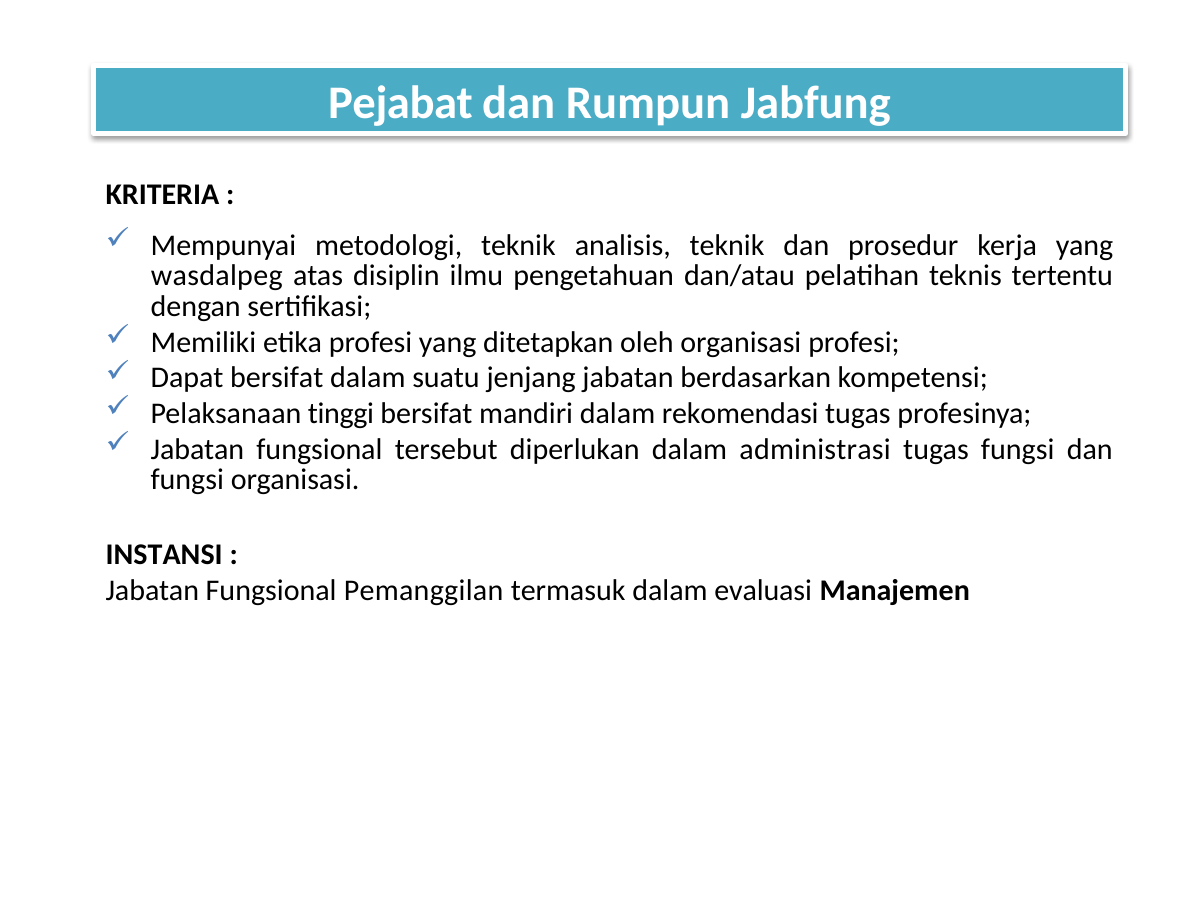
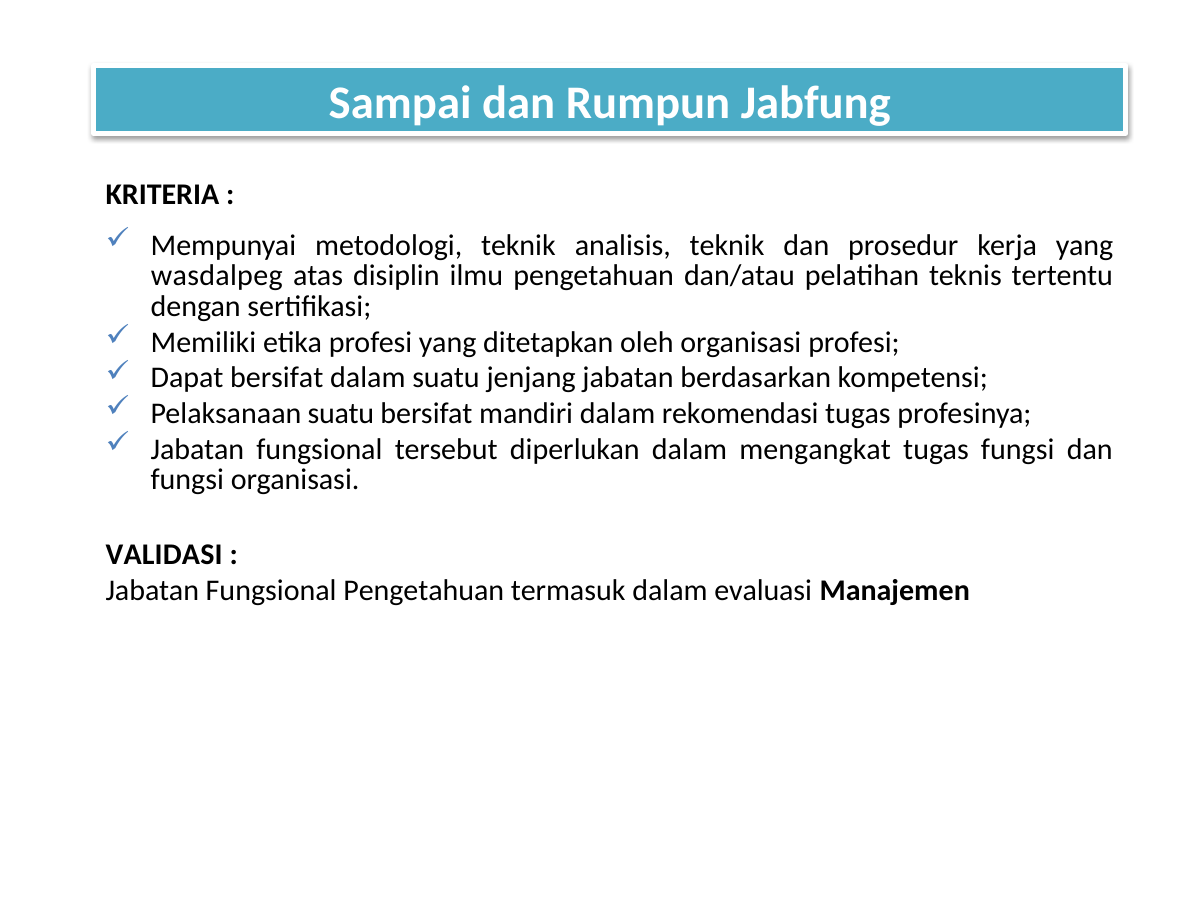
Pejabat: Pejabat -> Sampai
Pelaksanaan tinggi: tinggi -> suatu
administrasi: administrasi -> mengangkat
INSTANSI: INSTANSI -> VALIDASI
Fungsional Pemanggilan: Pemanggilan -> Pengetahuan
